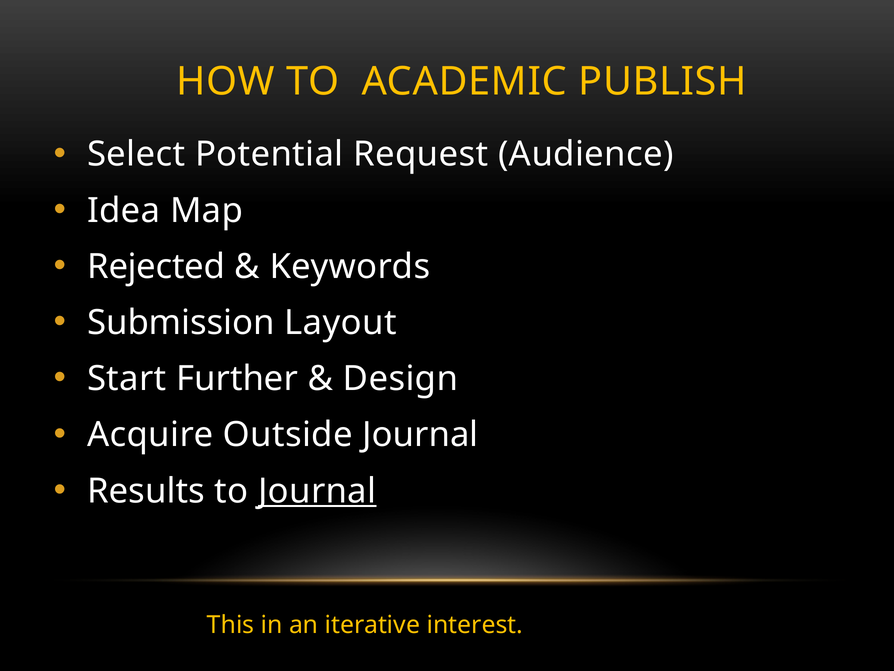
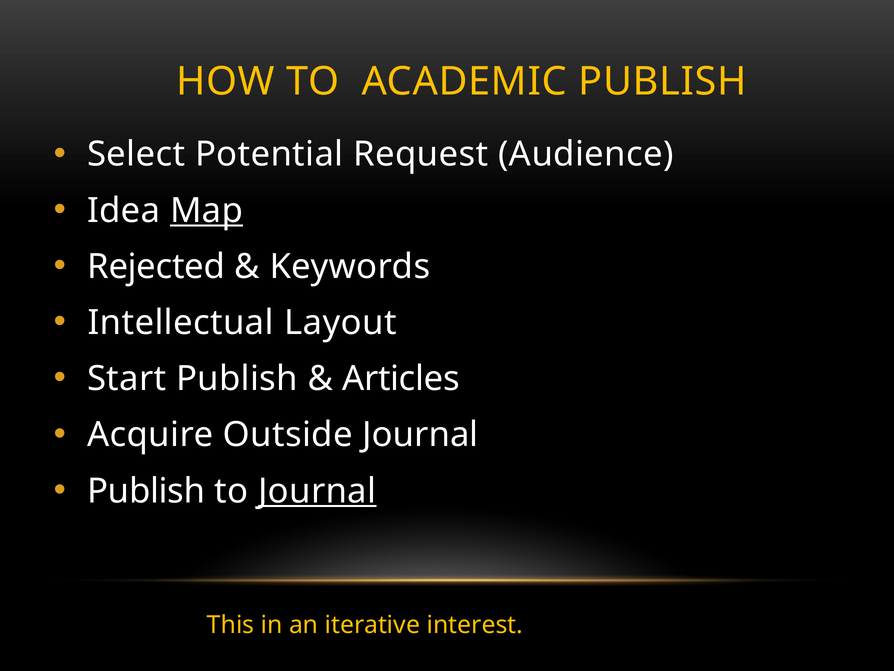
Map underline: none -> present
Submission: Submission -> Intellectual
Start Further: Further -> Publish
Design: Design -> Articles
Results at (146, 491): Results -> Publish
